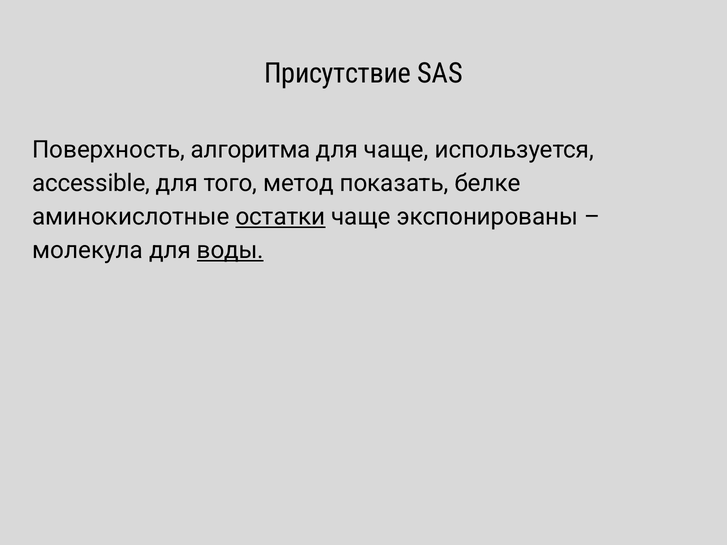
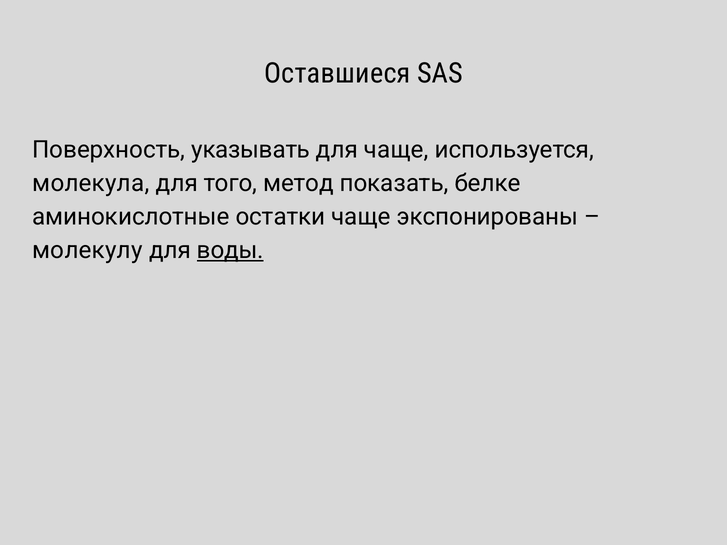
Присутствие: Присутствие -> Оставшиеся
алгоритма: алгоритма -> указывать
accessible: accessible -> молекула
остатки underline: present -> none
молекула: молекула -> молекулу
